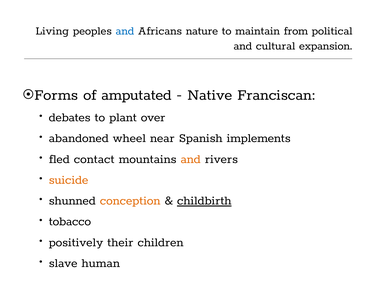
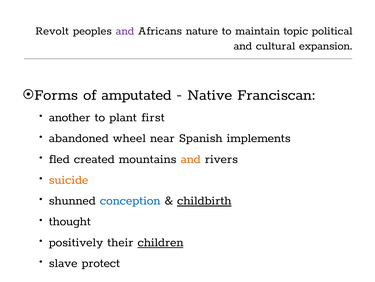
Living: Living -> Revolt
and at (125, 30) colour: blue -> purple
from: from -> topic
debates: debates -> another
over: over -> first
contact: contact -> created
conception colour: orange -> blue
tobacco: tobacco -> thought
children underline: none -> present
human: human -> protect
